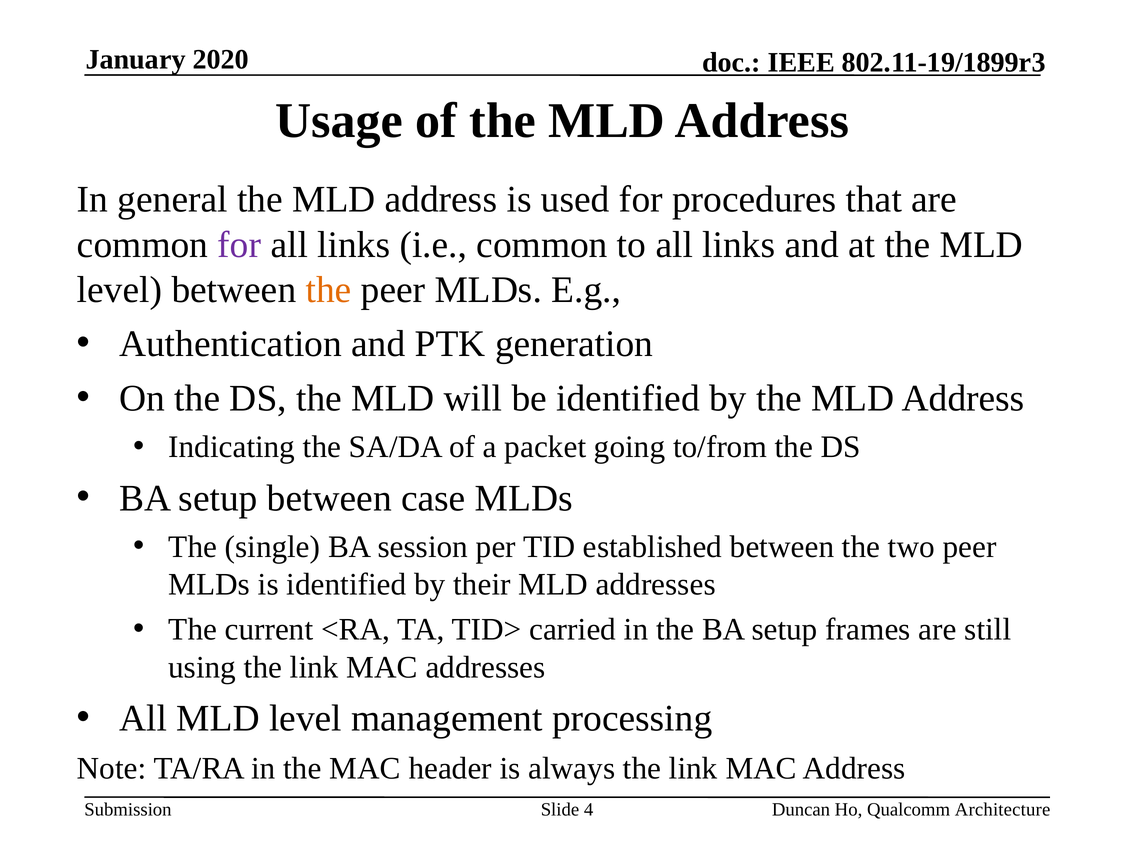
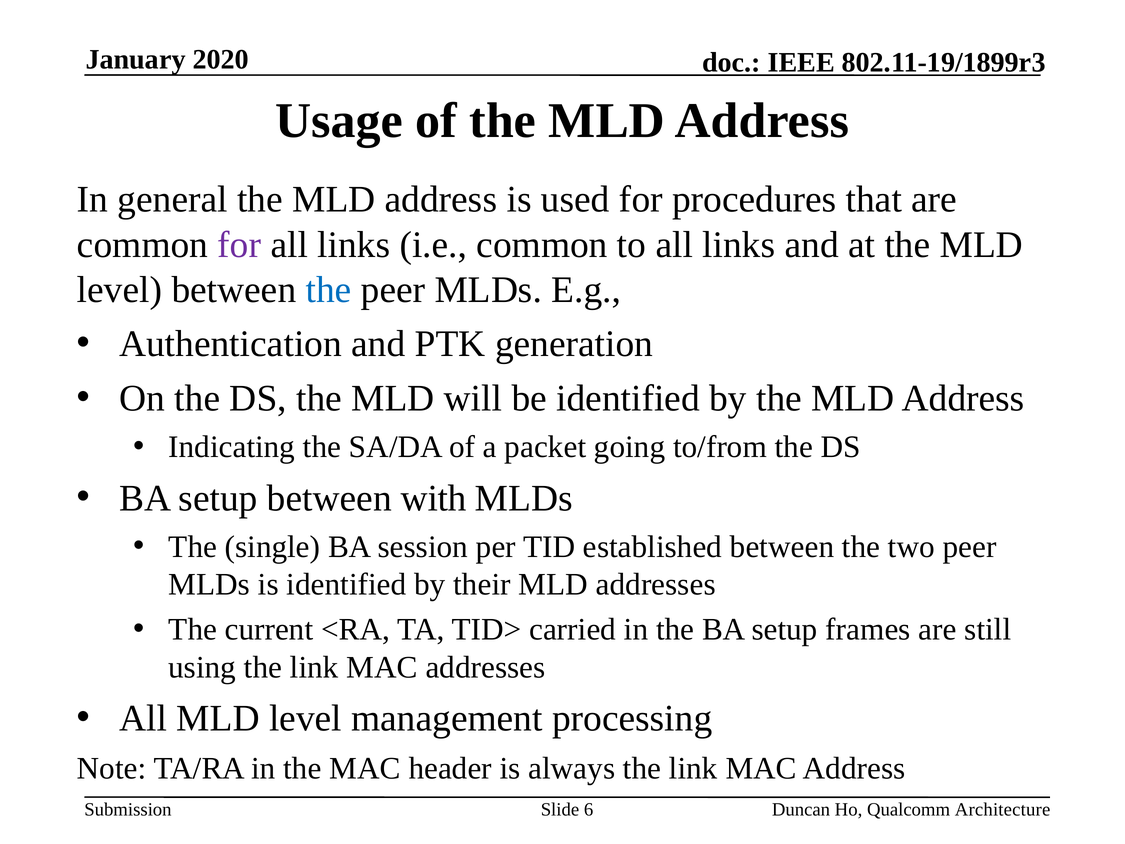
the at (329, 290) colour: orange -> blue
case: case -> with
4: 4 -> 6
